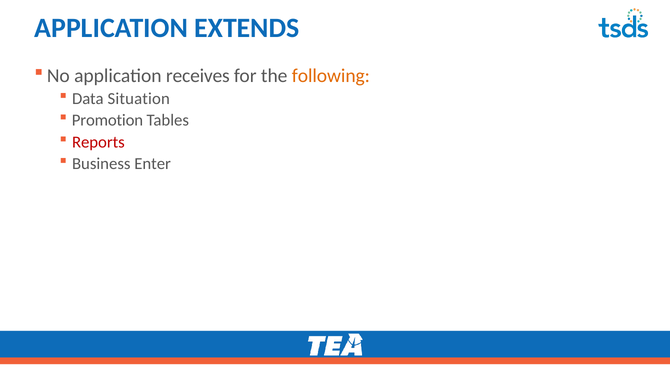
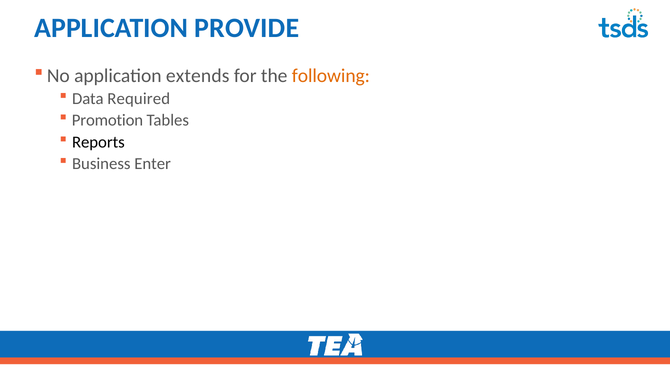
EXTENDS: EXTENDS -> PROVIDE
receives: receives -> extends
Situation: Situation -> Required
Reports colour: red -> black
